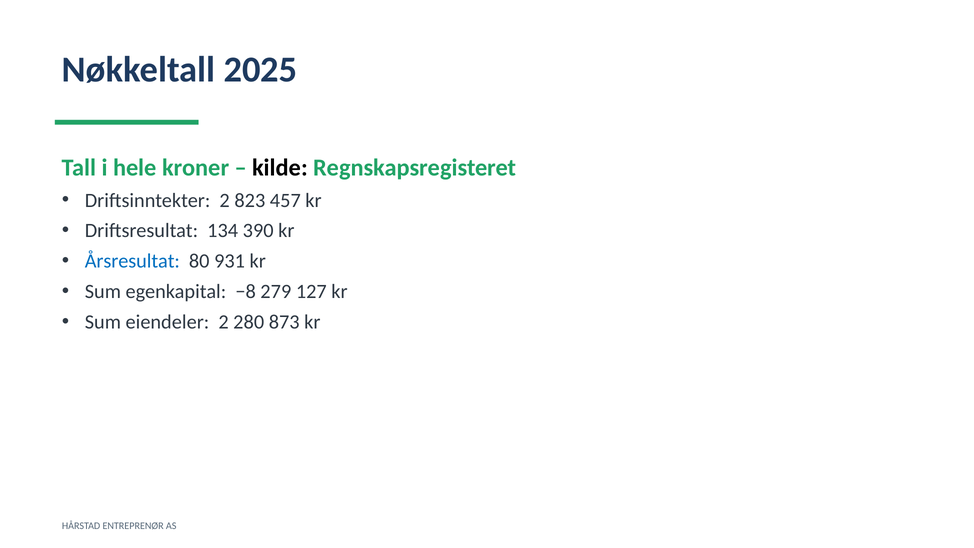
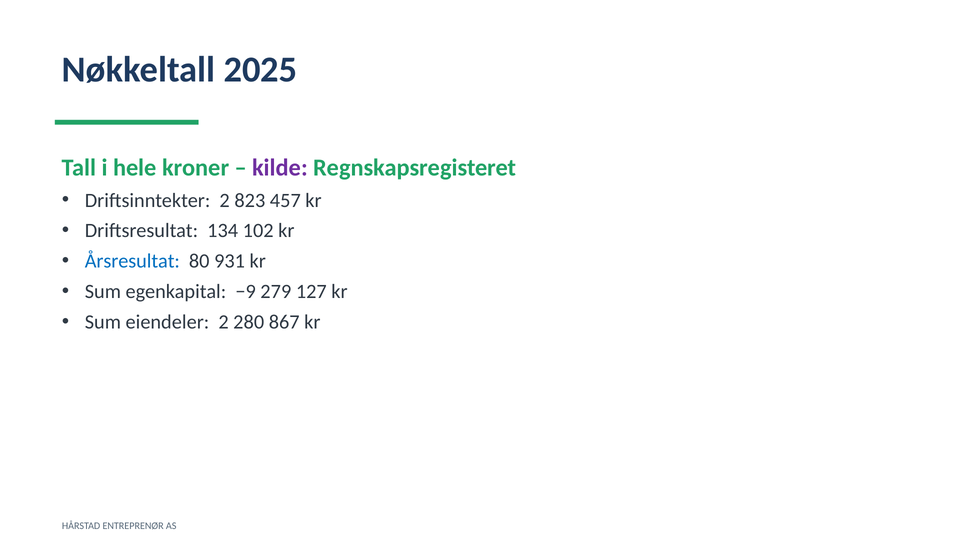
kilde colour: black -> purple
390: 390 -> 102
−8: −8 -> −9
873: 873 -> 867
